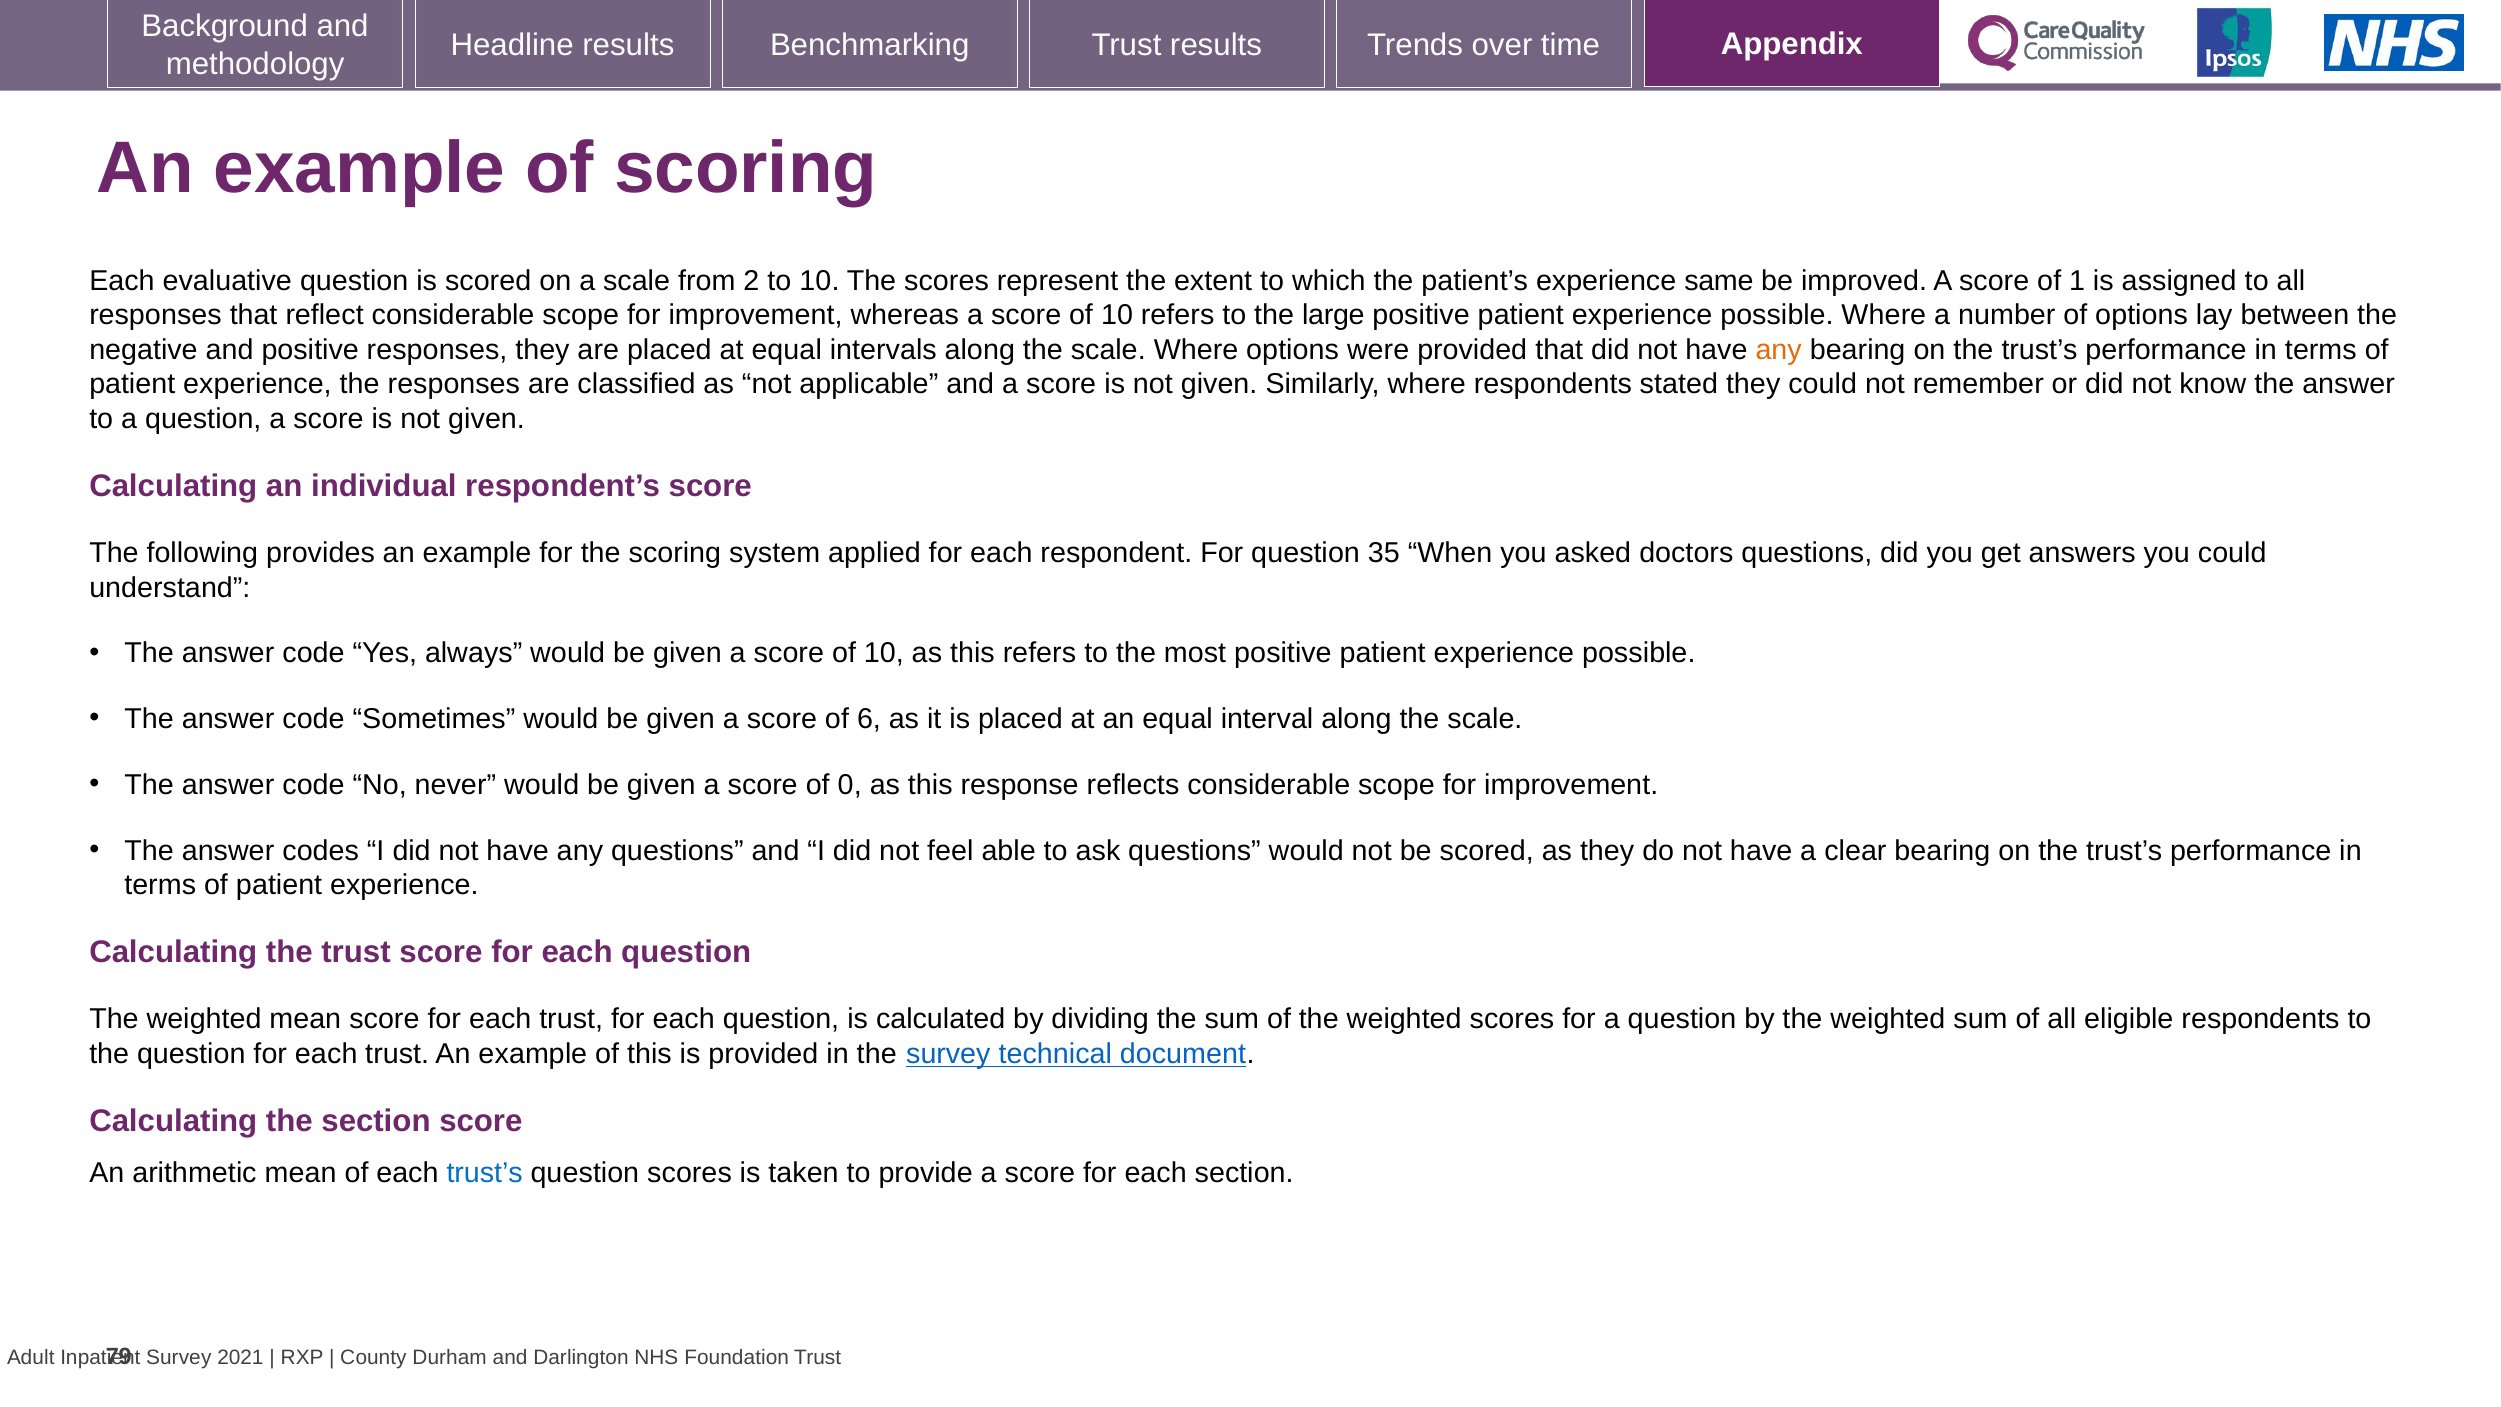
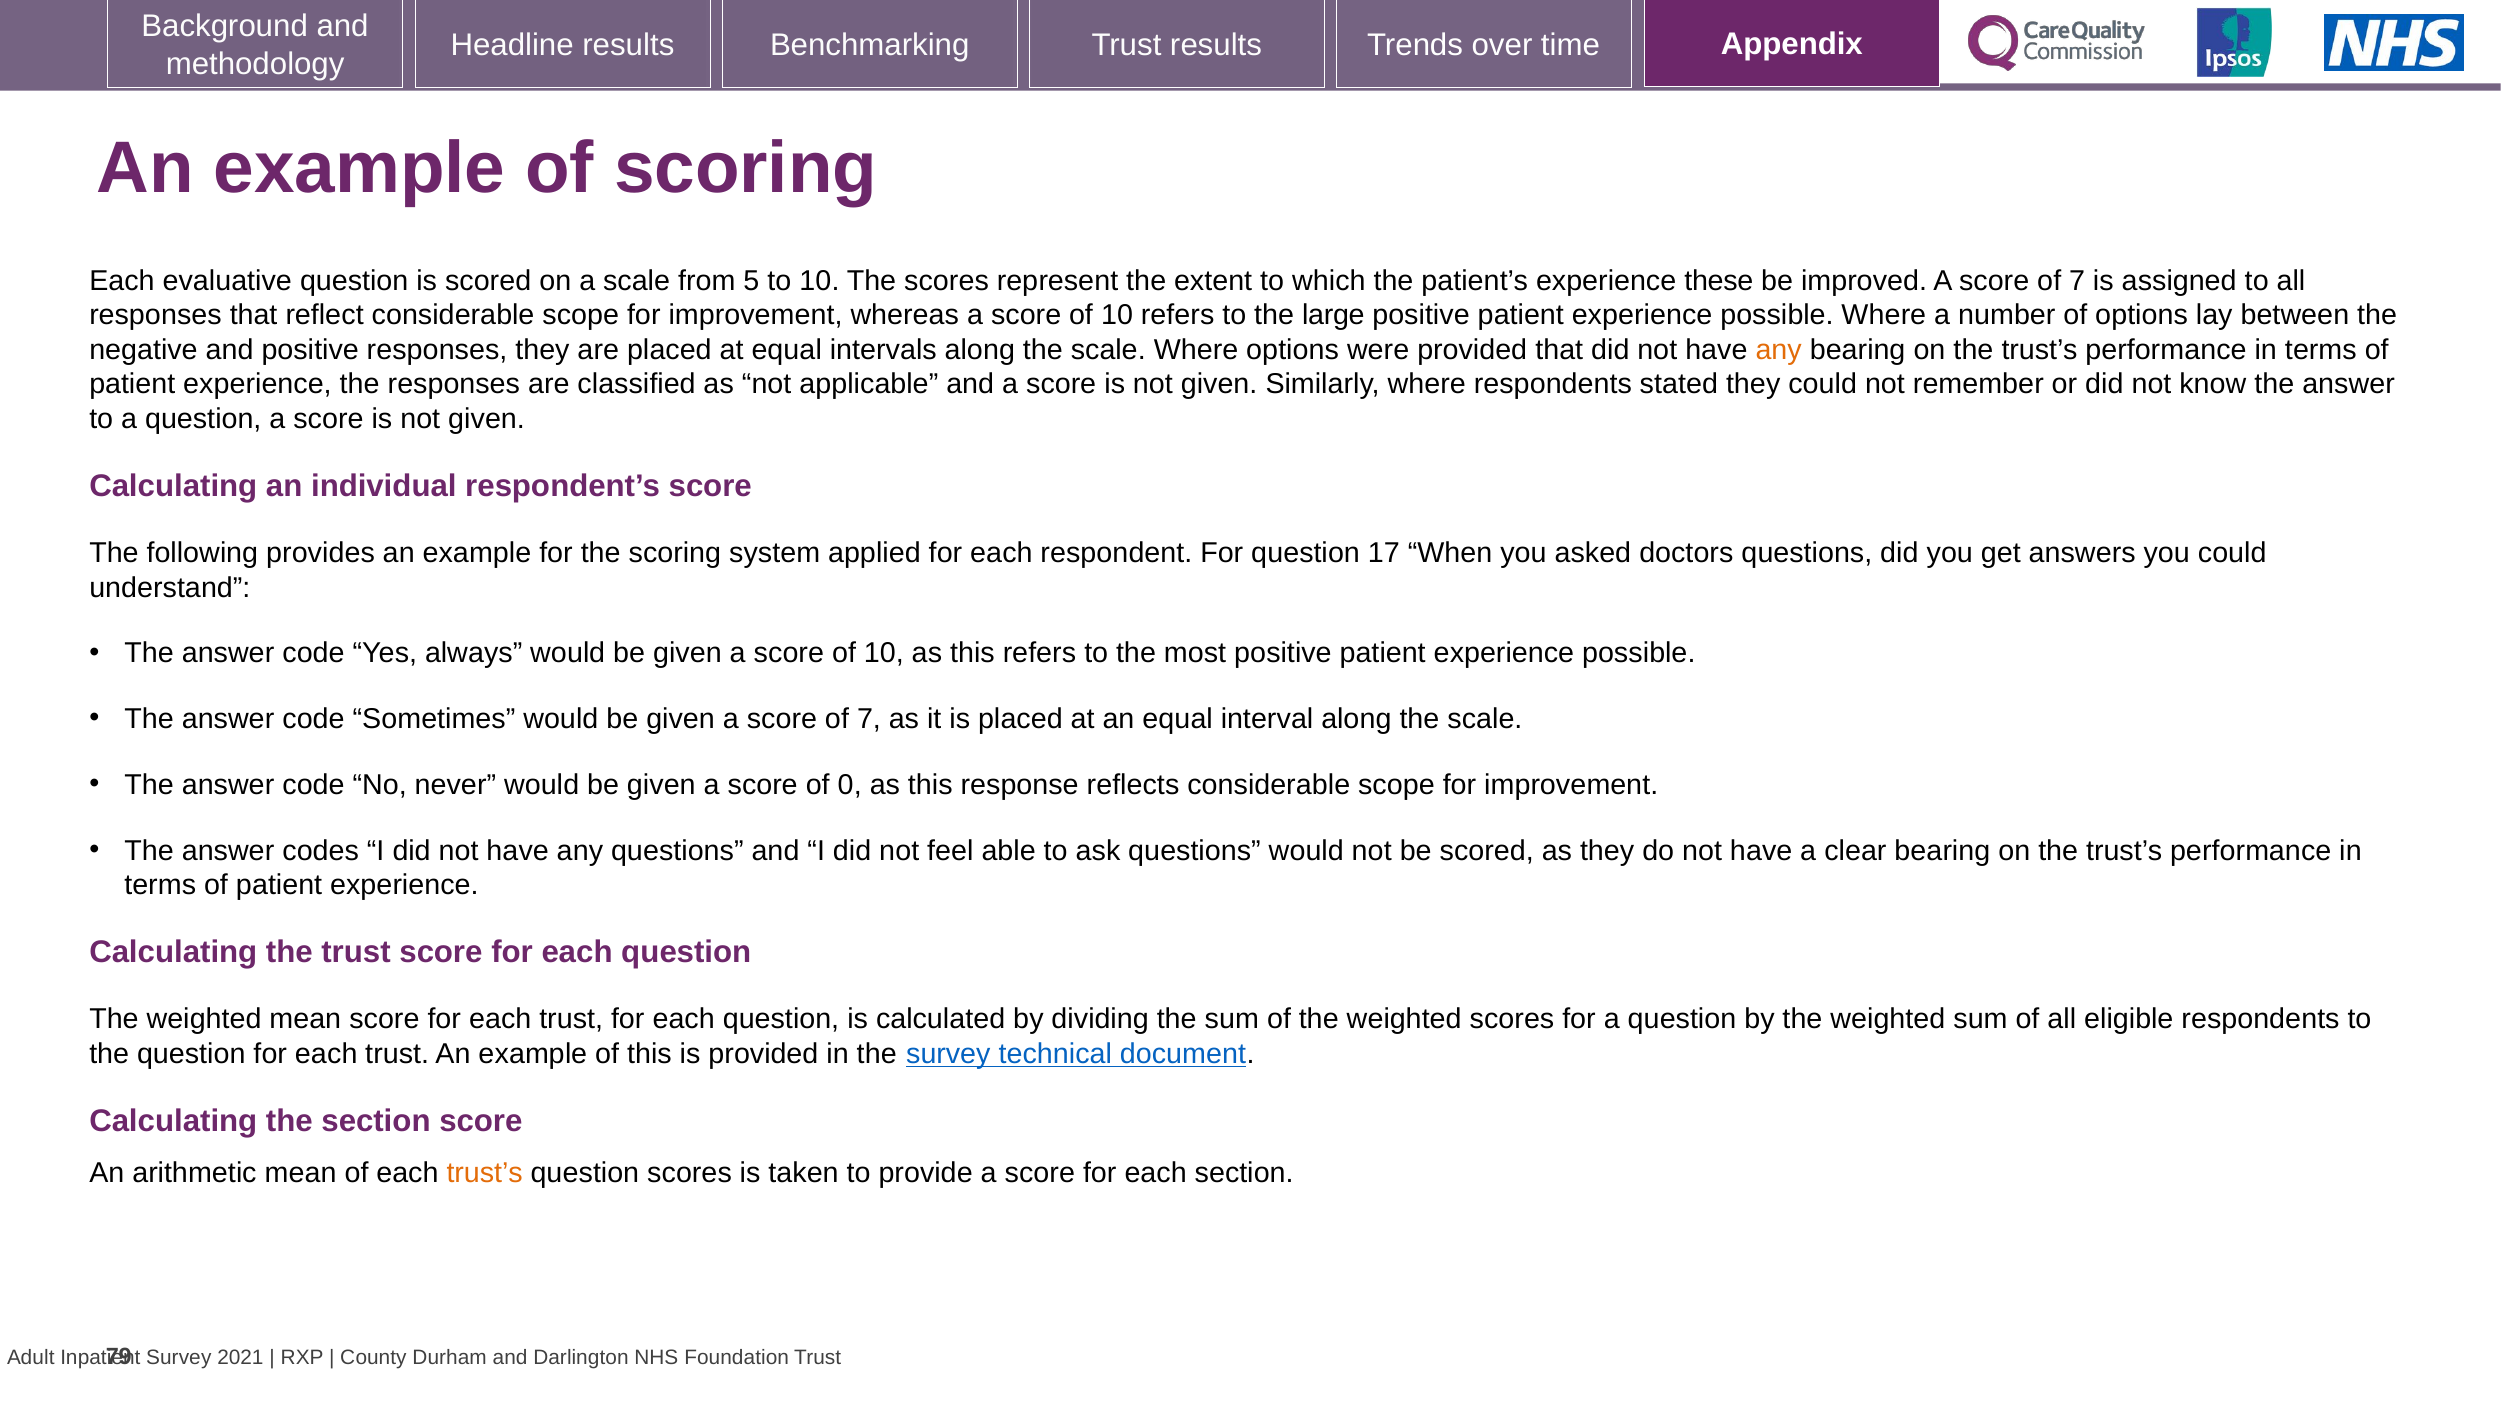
2: 2 -> 5
same: same -> these
1 at (2077, 281): 1 -> 7
35: 35 -> 17
6 at (869, 719): 6 -> 7
trust’s at (485, 1173) colour: blue -> orange
